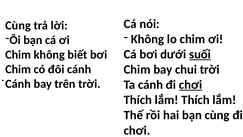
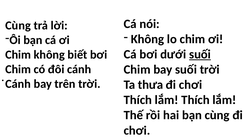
bay chui: chui -> suối
Ta cánh: cánh -> thưa
chơi at (191, 85) underline: present -> none
